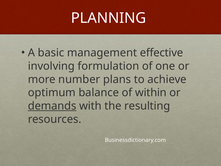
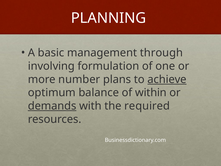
effective: effective -> through
achieve underline: none -> present
resulting: resulting -> required
